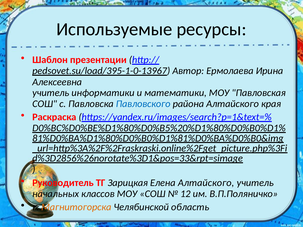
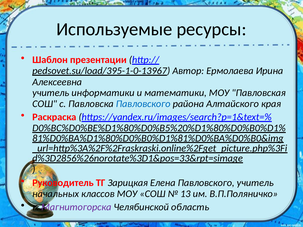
Елена Алтайского: Алтайского -> Павловского
12: 12 -> 13
Магнитогорска colour: orange -> purple
